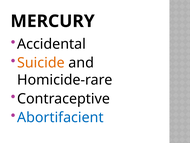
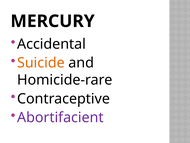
Abortifacient colour: blue -> purple
